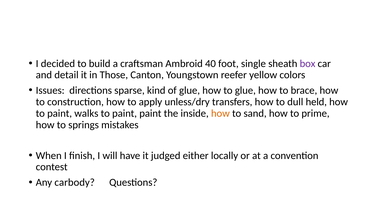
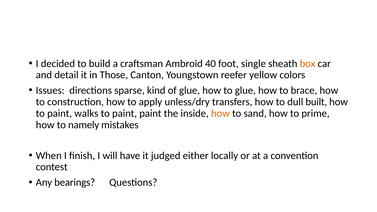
box colour: purple -> orange
held: held -> built
springs: springs -> namely
carbody: carbody -> bearings
